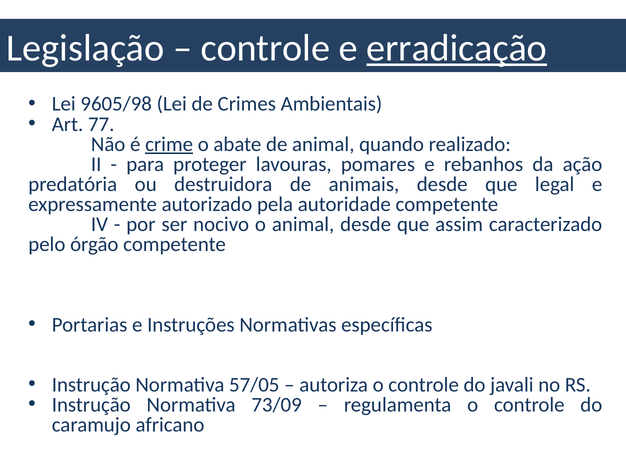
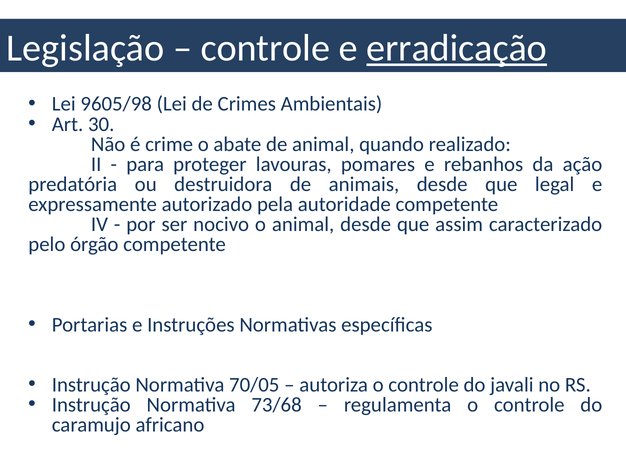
77: 77 -> 30
crime underline: present -> none
57/05: 57/05 -> 70/05
73/09: 73/09 -> 73/68
